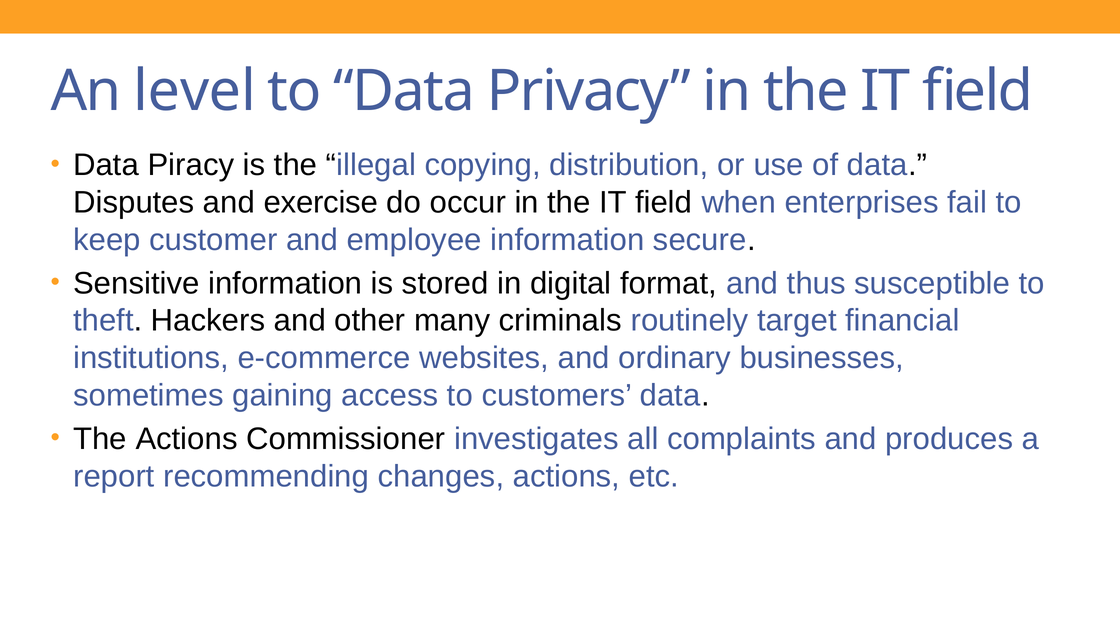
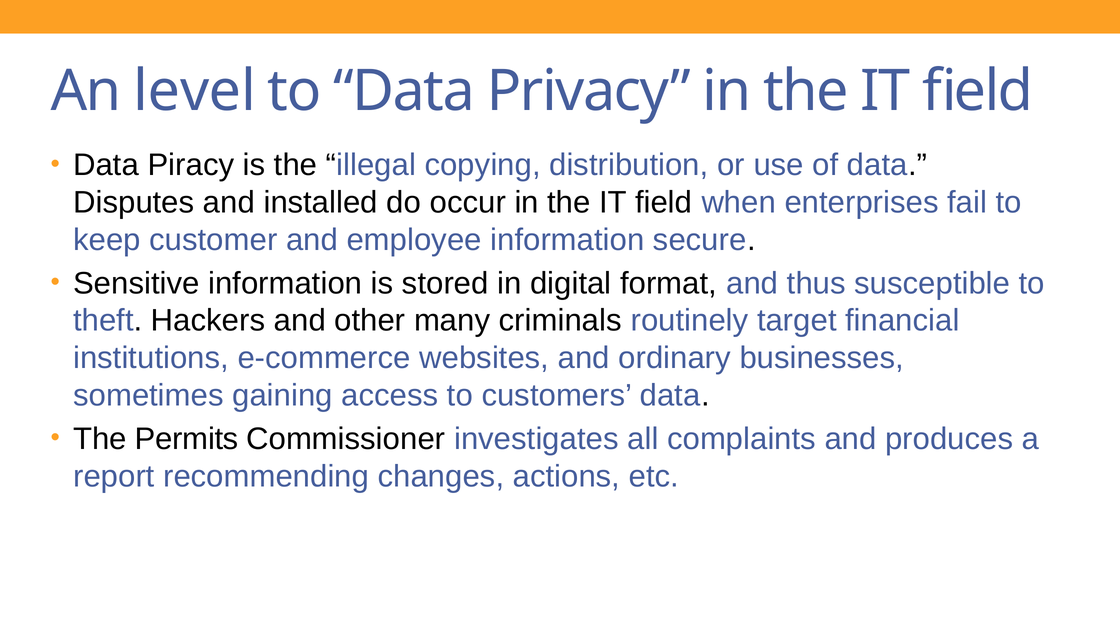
exercise: exercise -> installed
The Actions: Actions -> Permits
